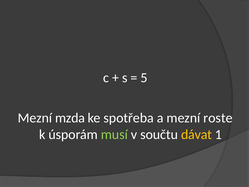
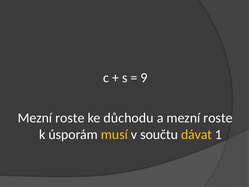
5: 5 -> 9
mzda at (70, 118): mzda -> roste
spotřeba: spotřeba -> důchodu
musí colour: light green -> yellow
